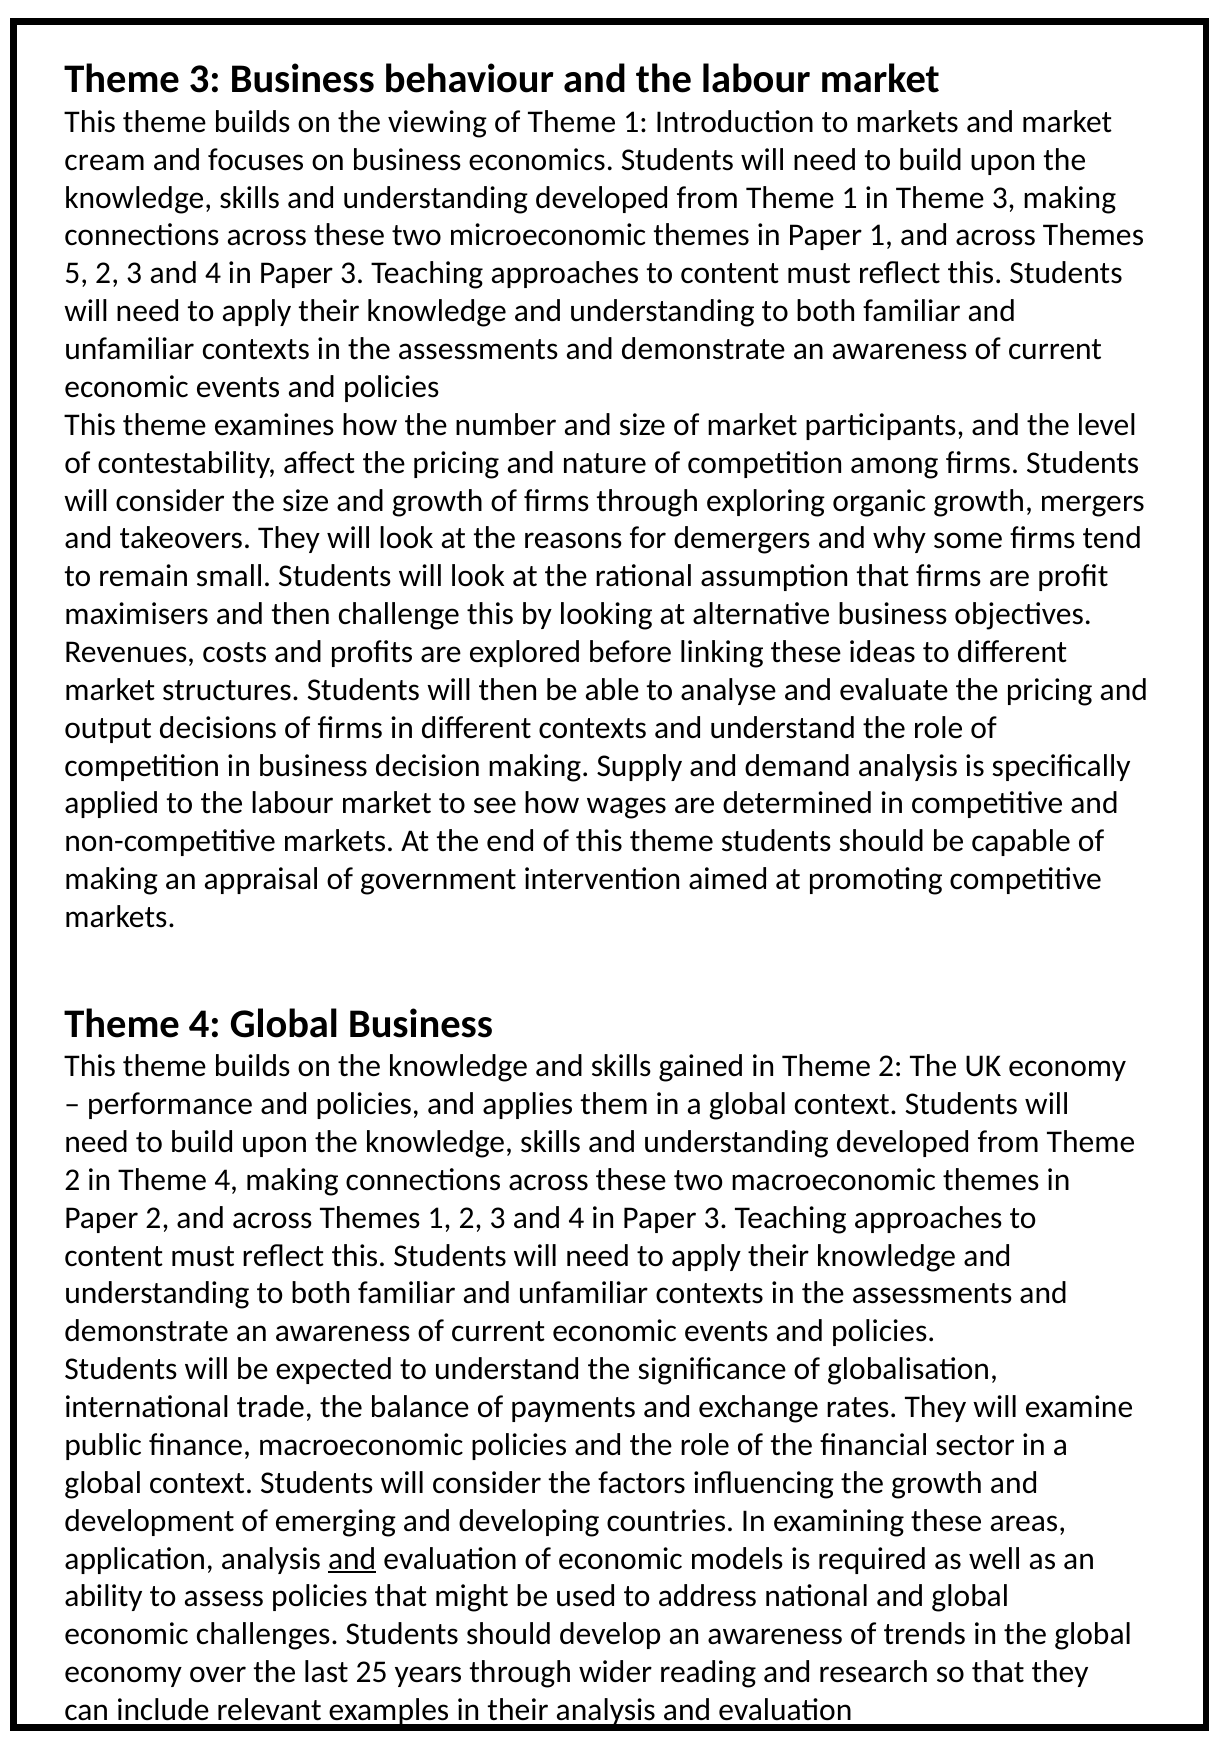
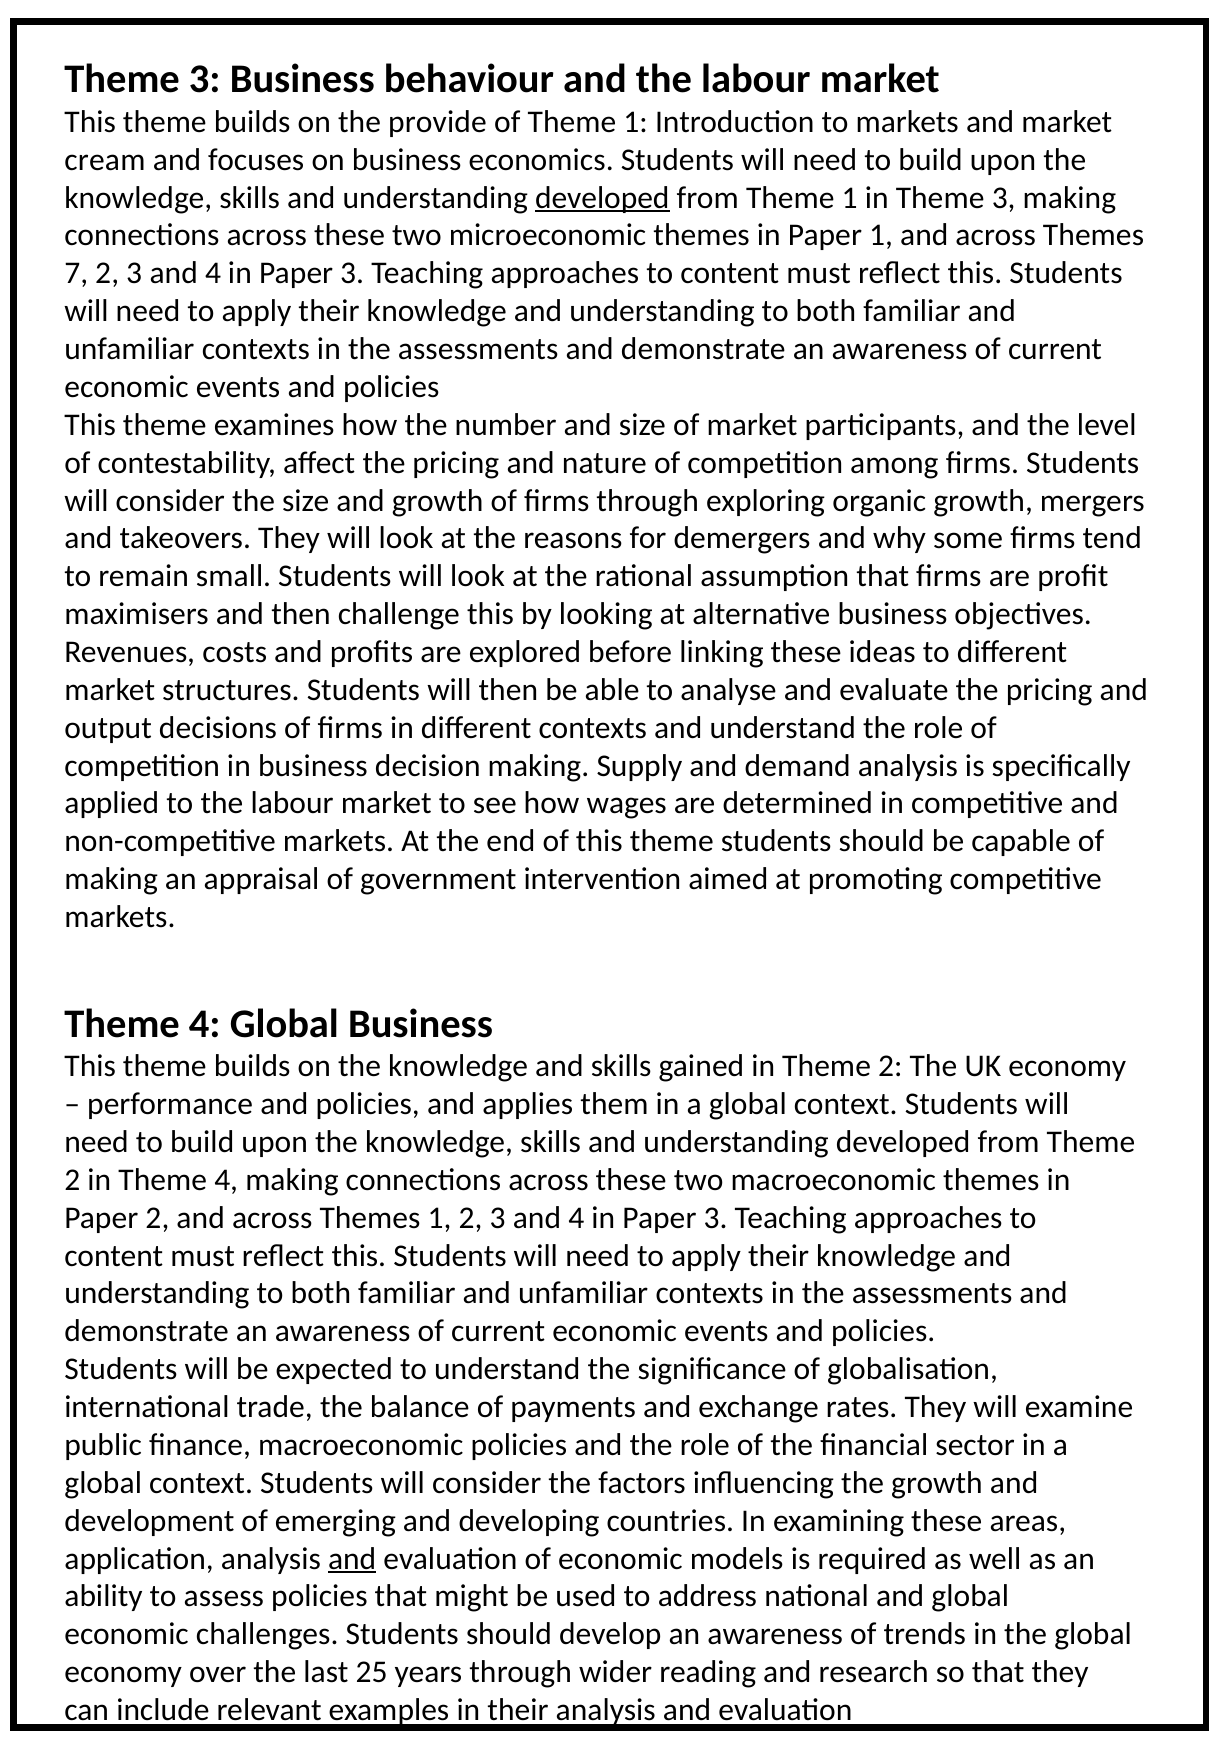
viewing: viewing -> provide
developed at (602, 198) underline: none -> present
5 at (76, 273): 5 -> 7
